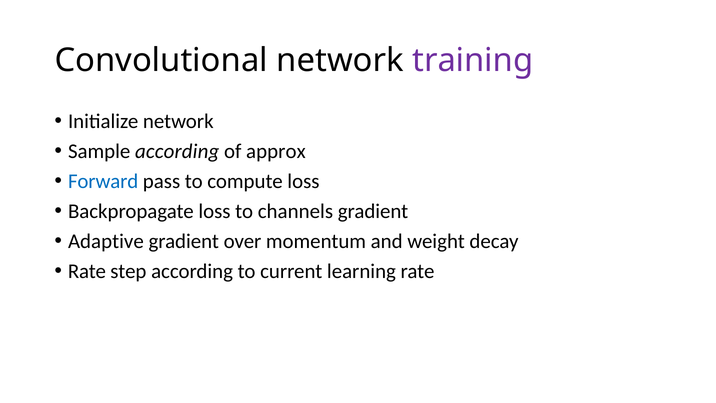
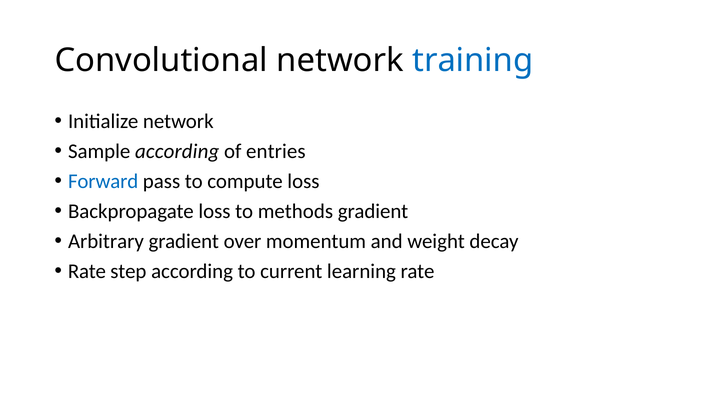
training colour: purple -> blue
approx: approx -> entries
channels: channels -> methods
Adaptive: Adaptive -> Arbitrary
